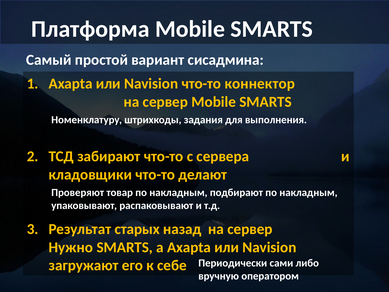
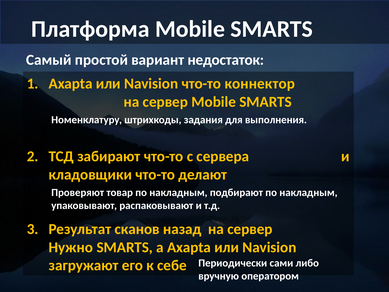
сисадмина: сисадмина -> недостаток
старых: старых -> сканов
